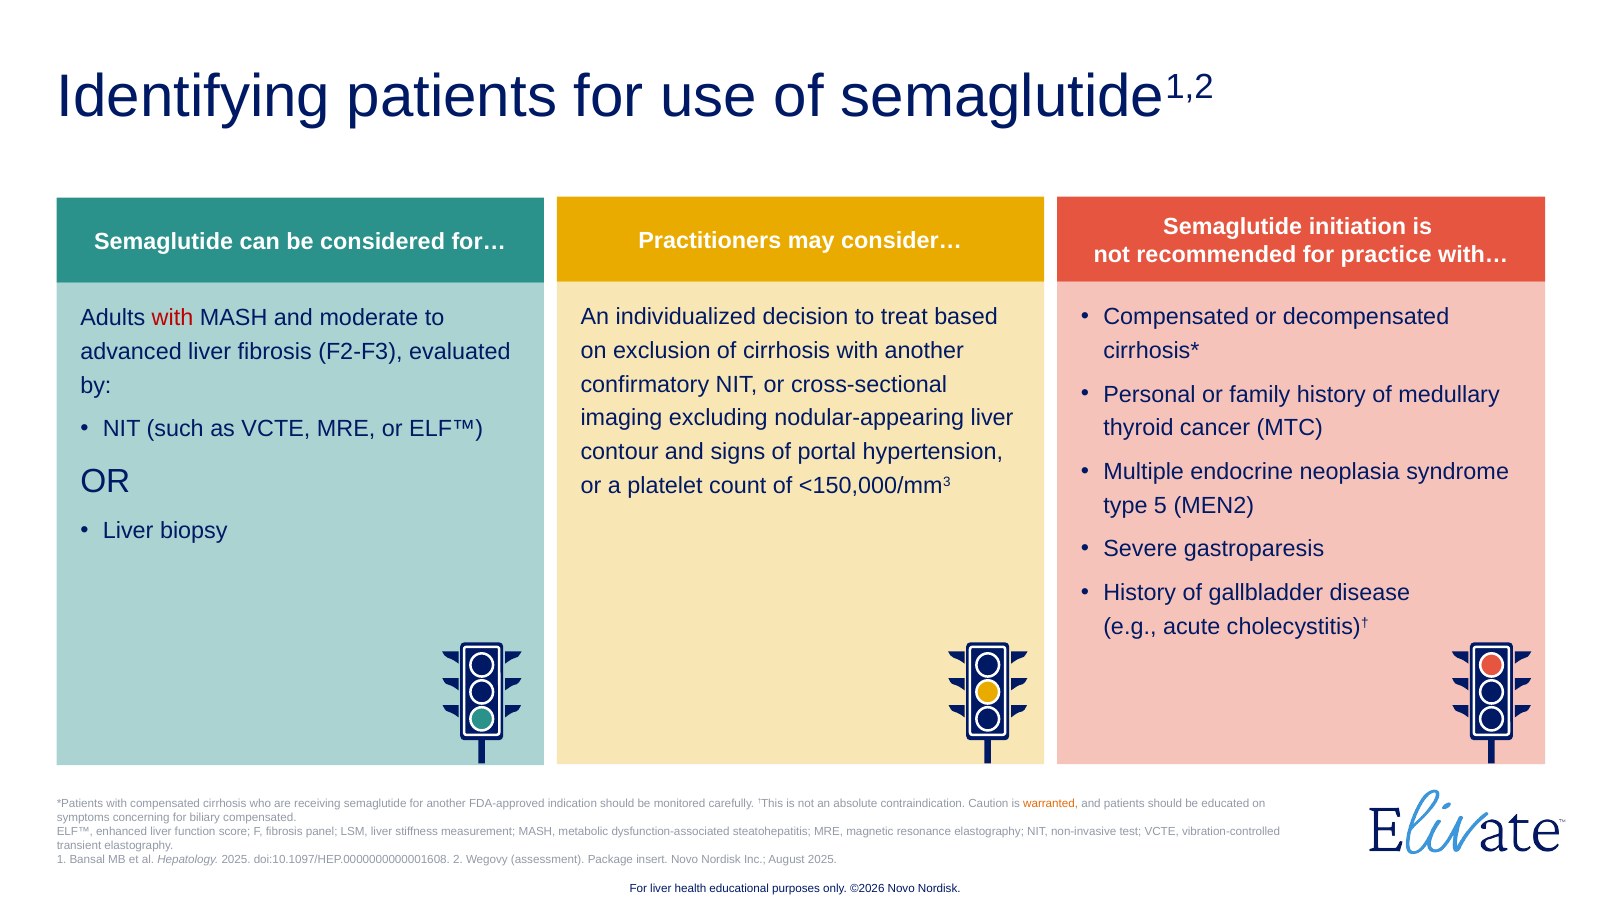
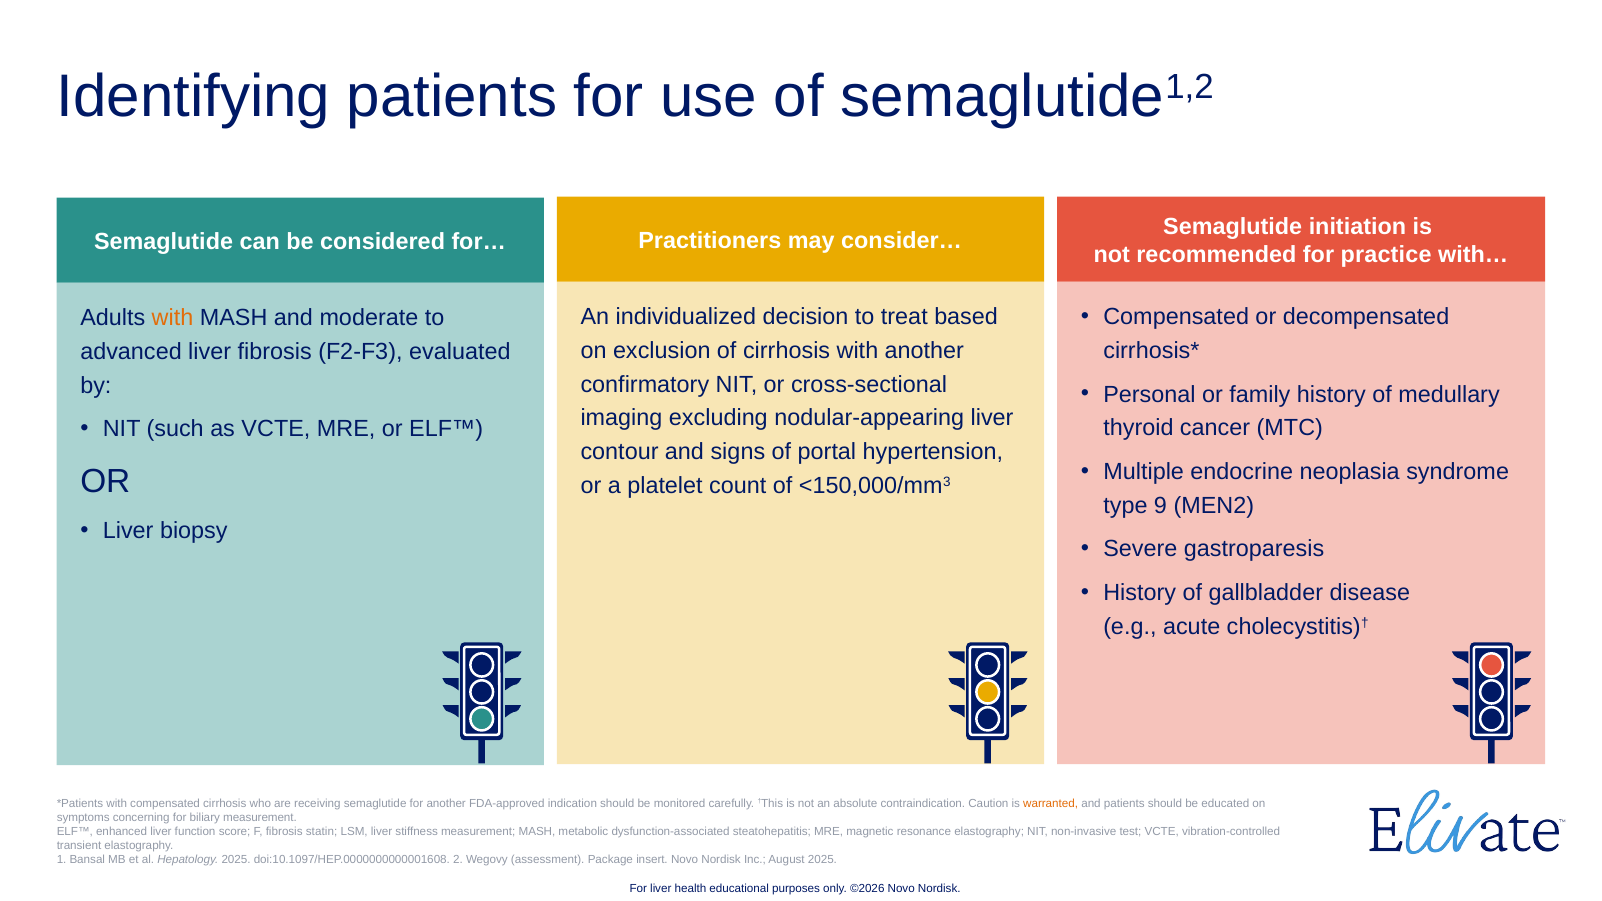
with at (173, 318) colour: red -> orange
5: 5 -> 9
biliary compensated: compensated -> measurement
panel: panel -> statin
